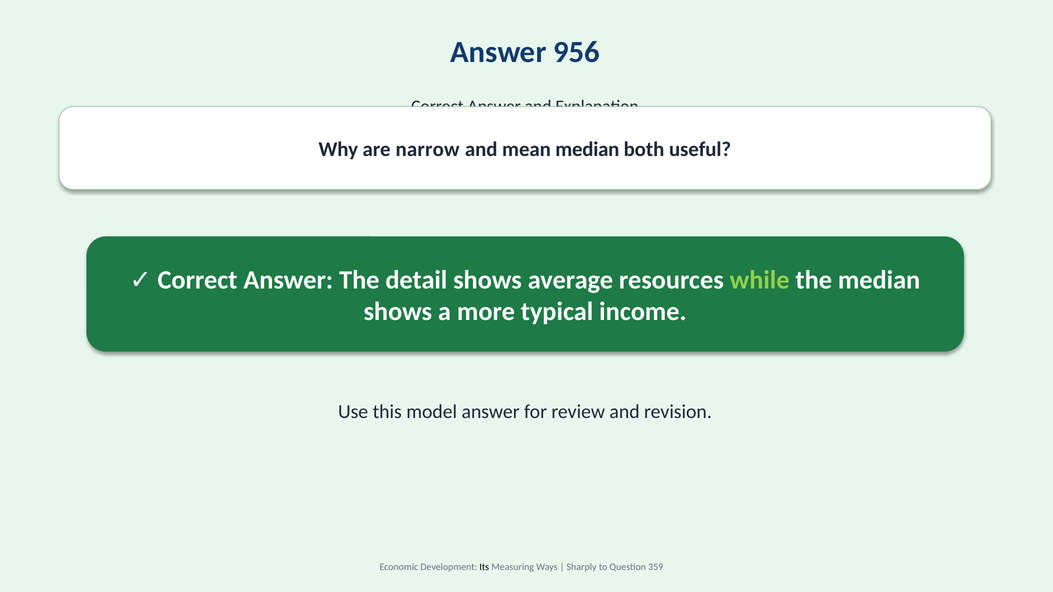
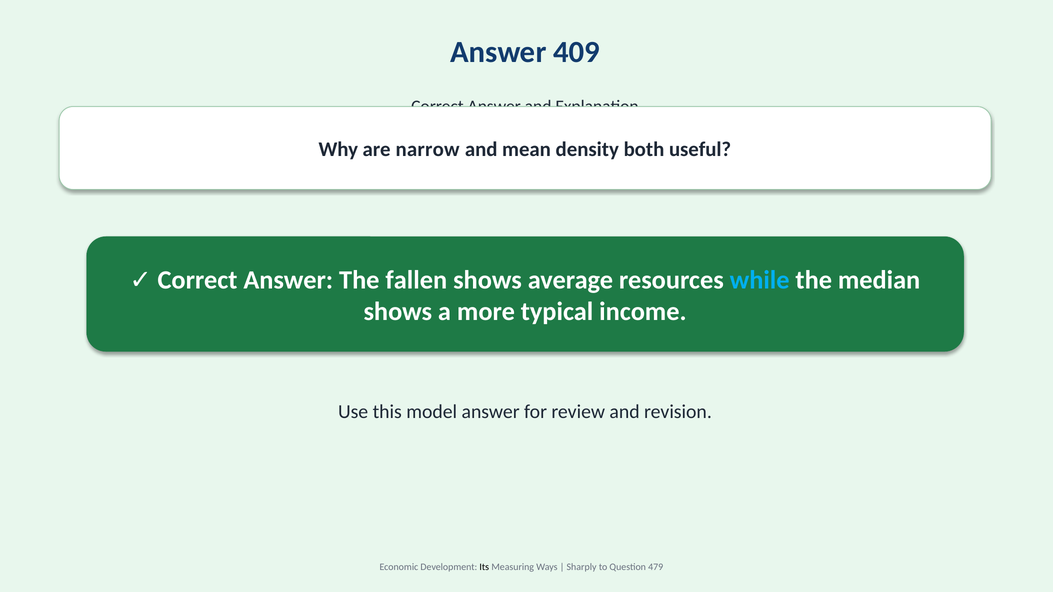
956: 956 -> 409
mean median: median -> density
detail: detail -> fallen
while colour: light green -> light blue
359: 359 -> 479
